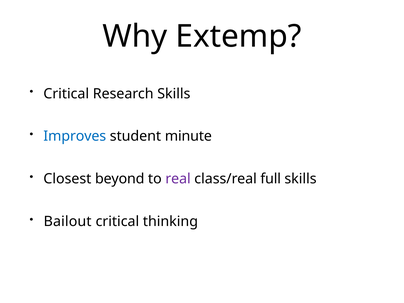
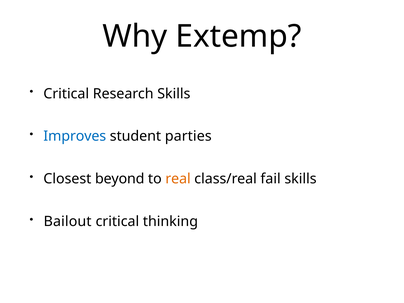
minute: minute -> parties
real colour: purple -> orange
full: full -> fail
